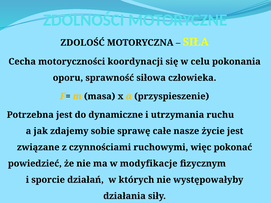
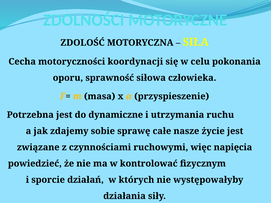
pokonać: pokonać -> napięcia
modyfikacje: modyfikacje -> kontrolować
